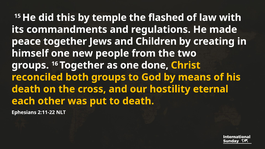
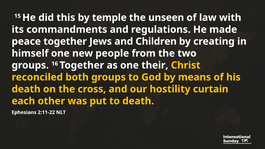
flashed: flashed -> unseen
done: done -> their
eternal: eternal -> curtain
